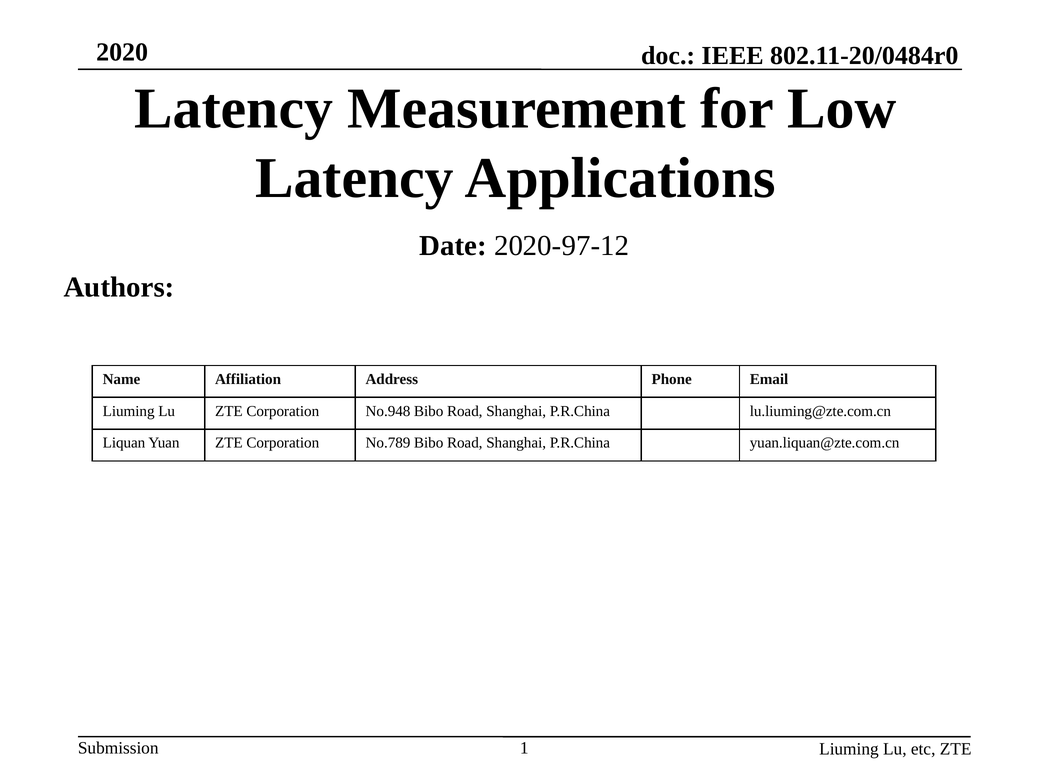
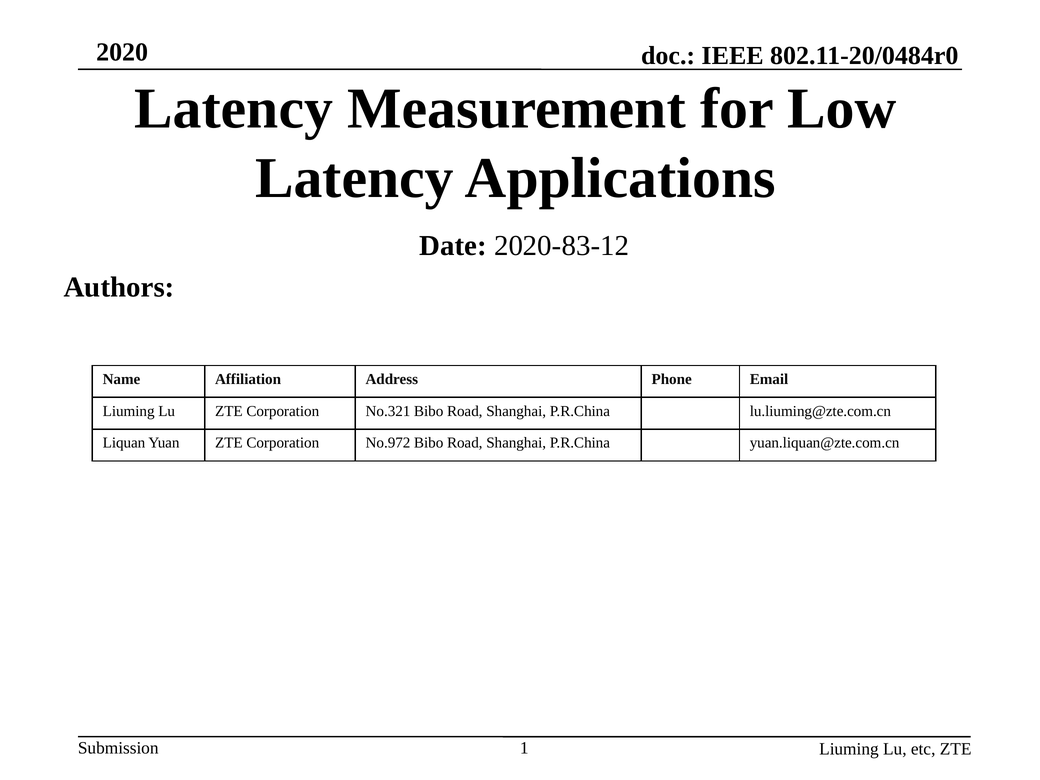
2020-97-12: 2020-97-12 -> 2020-83-12
No.948: No.948 -> No.321
No.789: No.789 -> No.972
